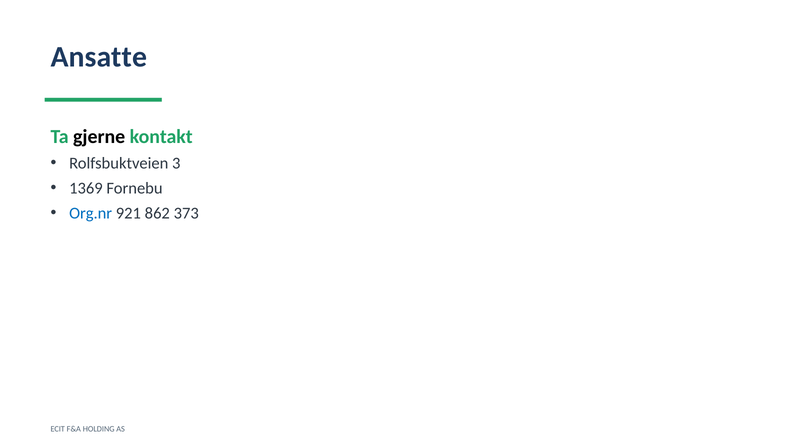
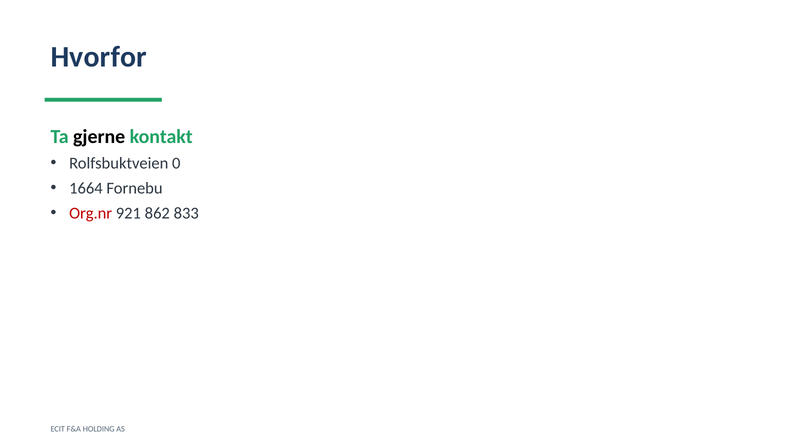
Ansatte: Ansatte -> Hvorfor
3: 3 -> 0
1369: 1369 -> 1664
Org.nr colour: blue -> red
373: 373 -> 833
